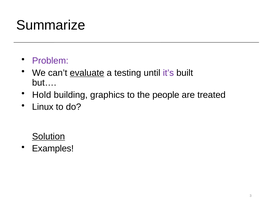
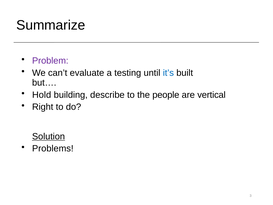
evaluate underline: present -> none
it’s colour: purple -> blue
graphics: graphics -> describe
treated: treated -> vertical
Linux: Linux -> Right
Examples: Examples -> Problems
